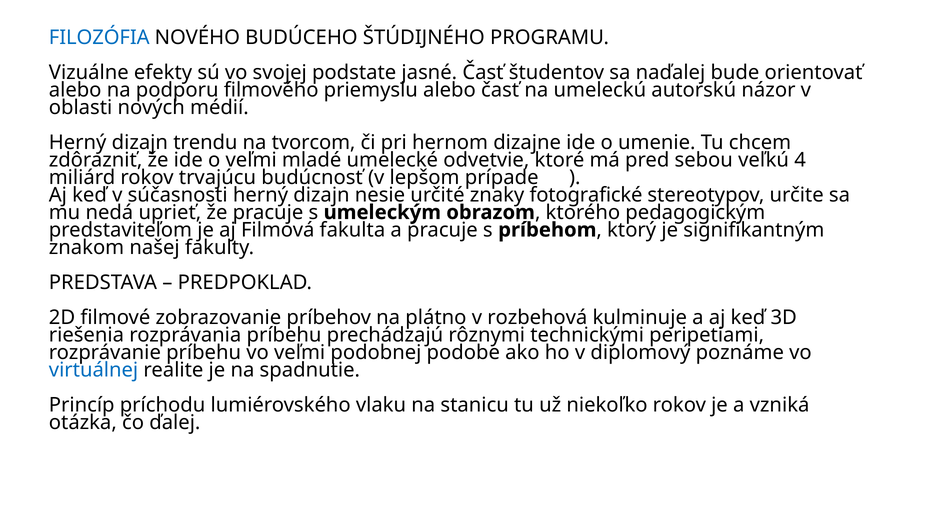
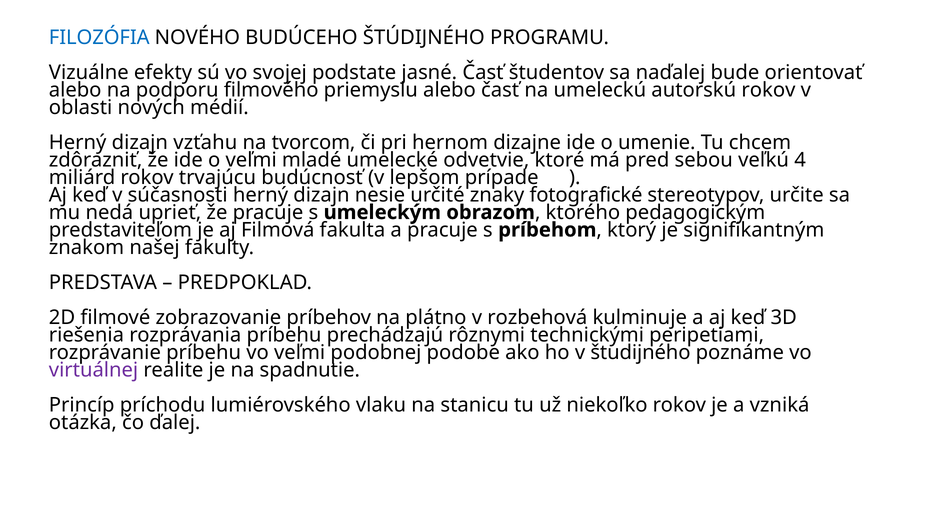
autorskú názor: názor -> rokov
trendu: trendu -> vzťahu
diplomový: diplomový -> študijného
virtuálnej colour: blue -> purple
